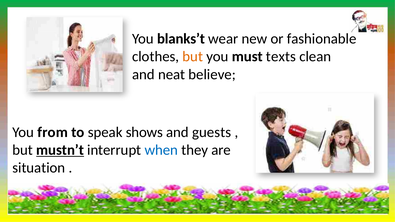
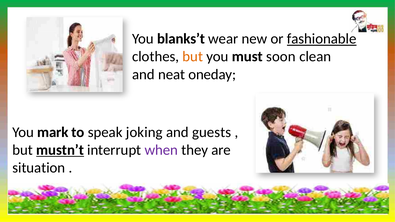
fashionable underline: none -> present
texts: texts -> soon
believe: believe -> oneday
from: from -> mark
shows: shows -> joking
when colour: blue -> purple
